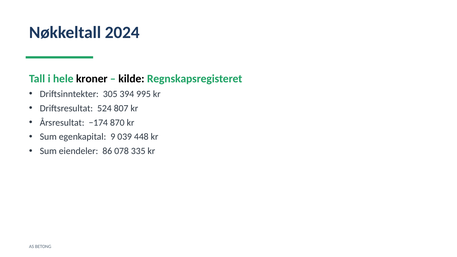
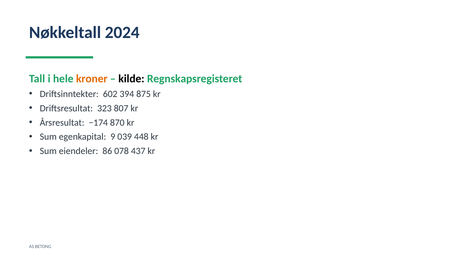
kroner colour: black -> orange
305: 305 -> 602
995: 995 -> 875
524: 524 -> 323
335: 335 -> 437
